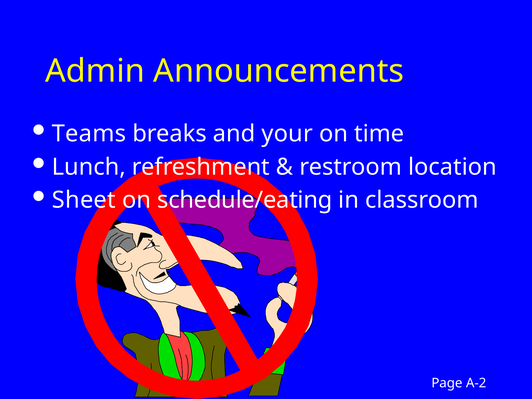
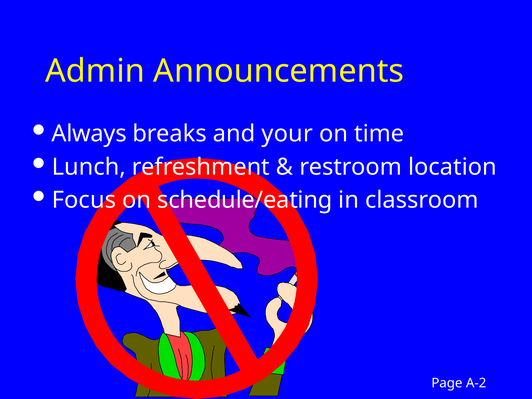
Teams: Teams -> Always
Sheet: Sheet -> Focus
